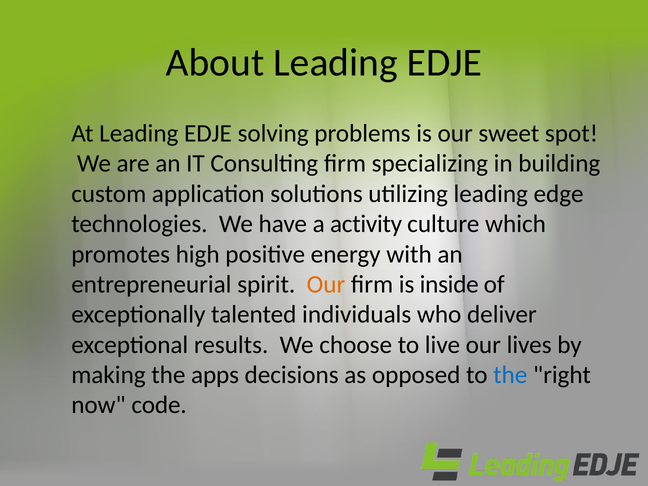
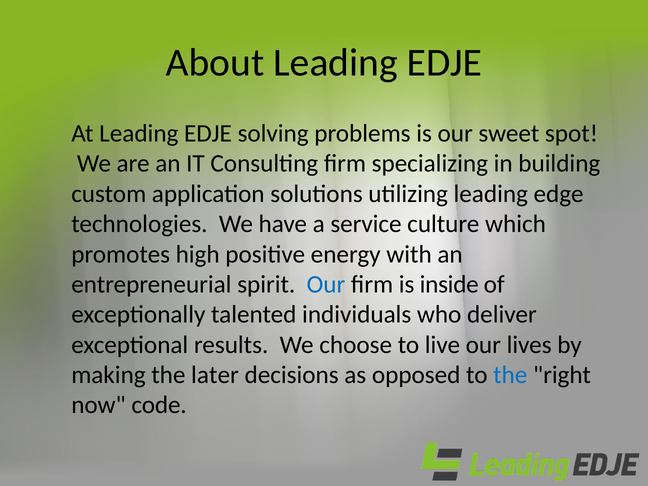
activity: activity -> service
Our at (326, 284) colour: orange -> blue
apps: apps -> later
